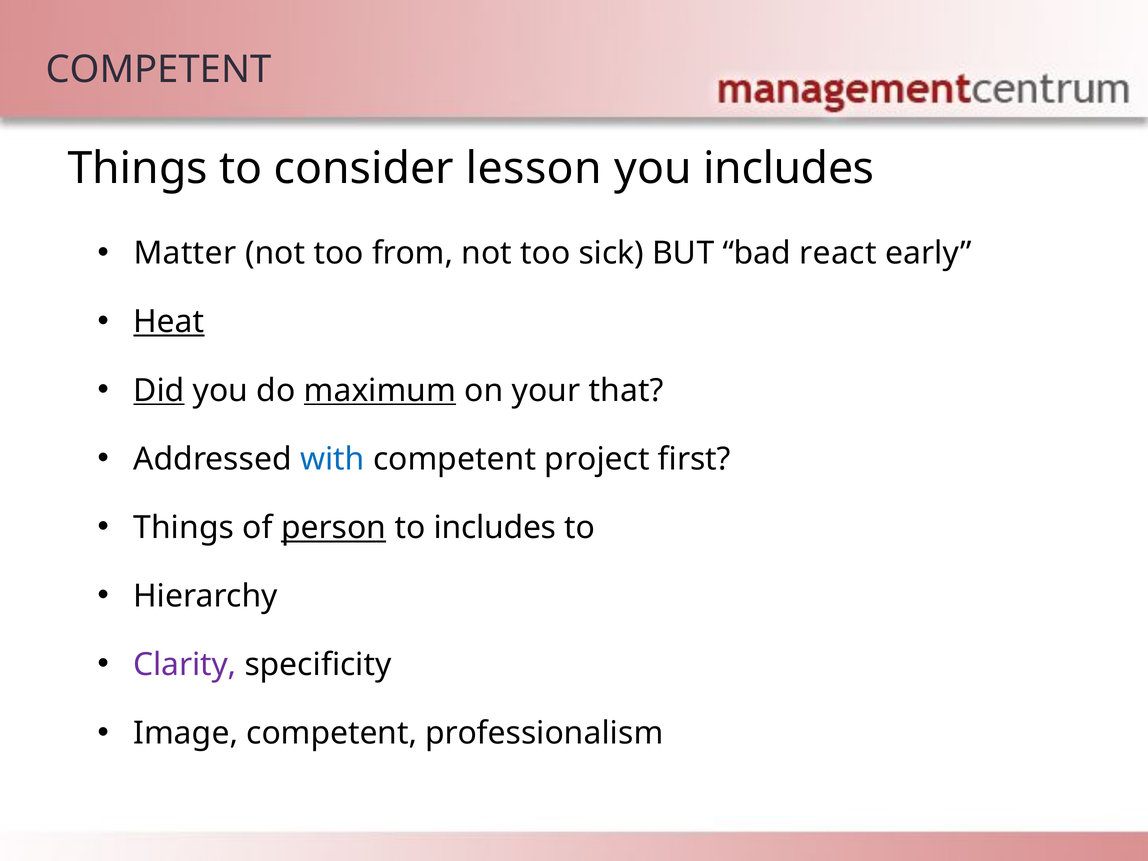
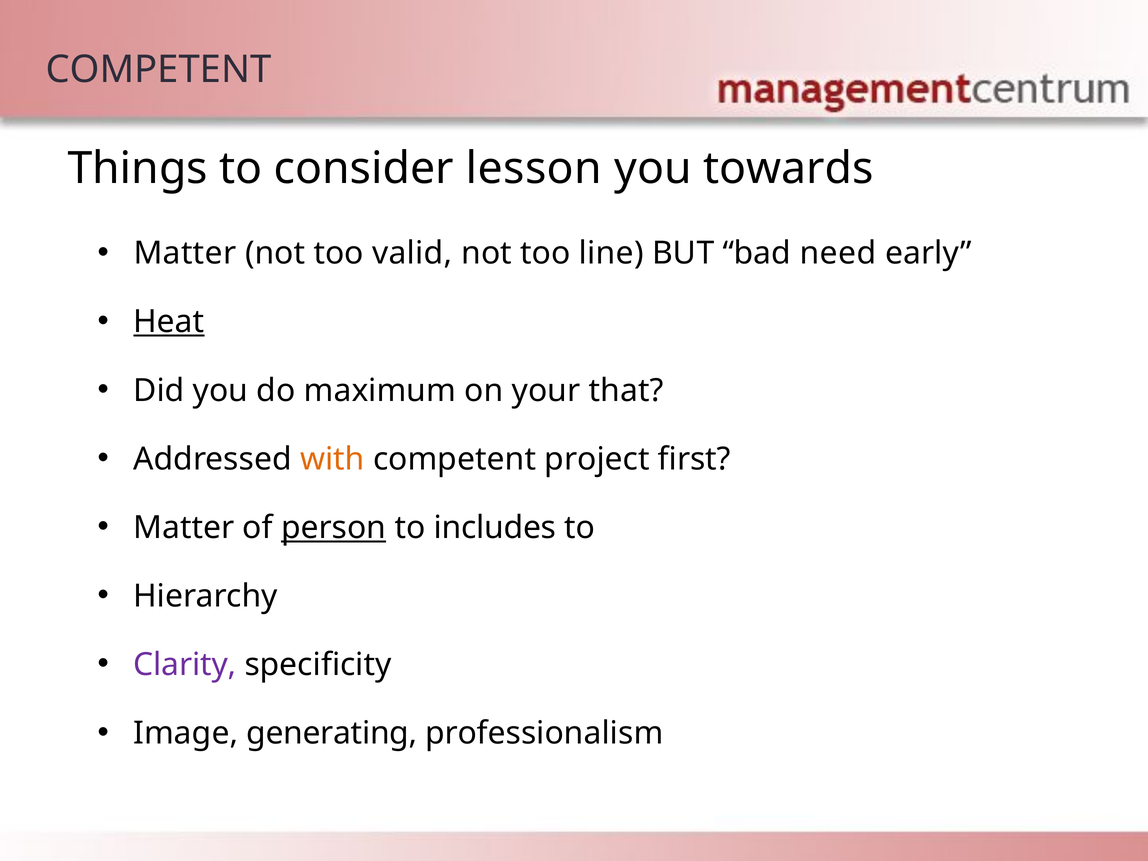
you includes: includes -> towards
from: from -> valid
sick: sick -> line
react: react -> need
Did underline: present -> none
maximum underline: present -> none
with colour: blue -> orange
Things at (184, 528): Things -> Matter
Image competent: competent -> generating
